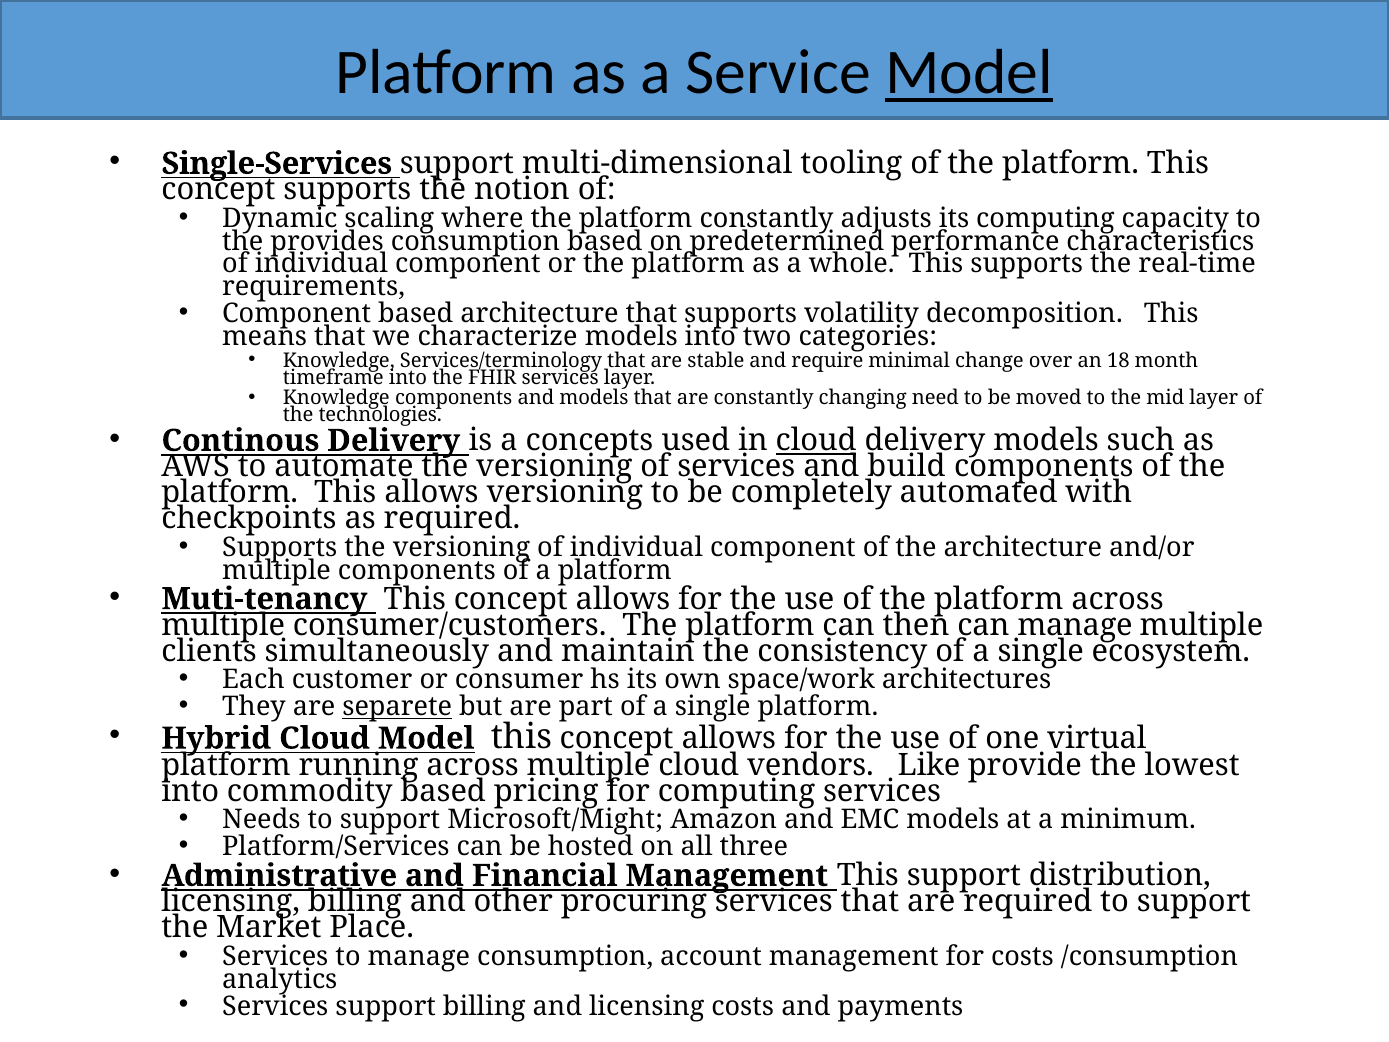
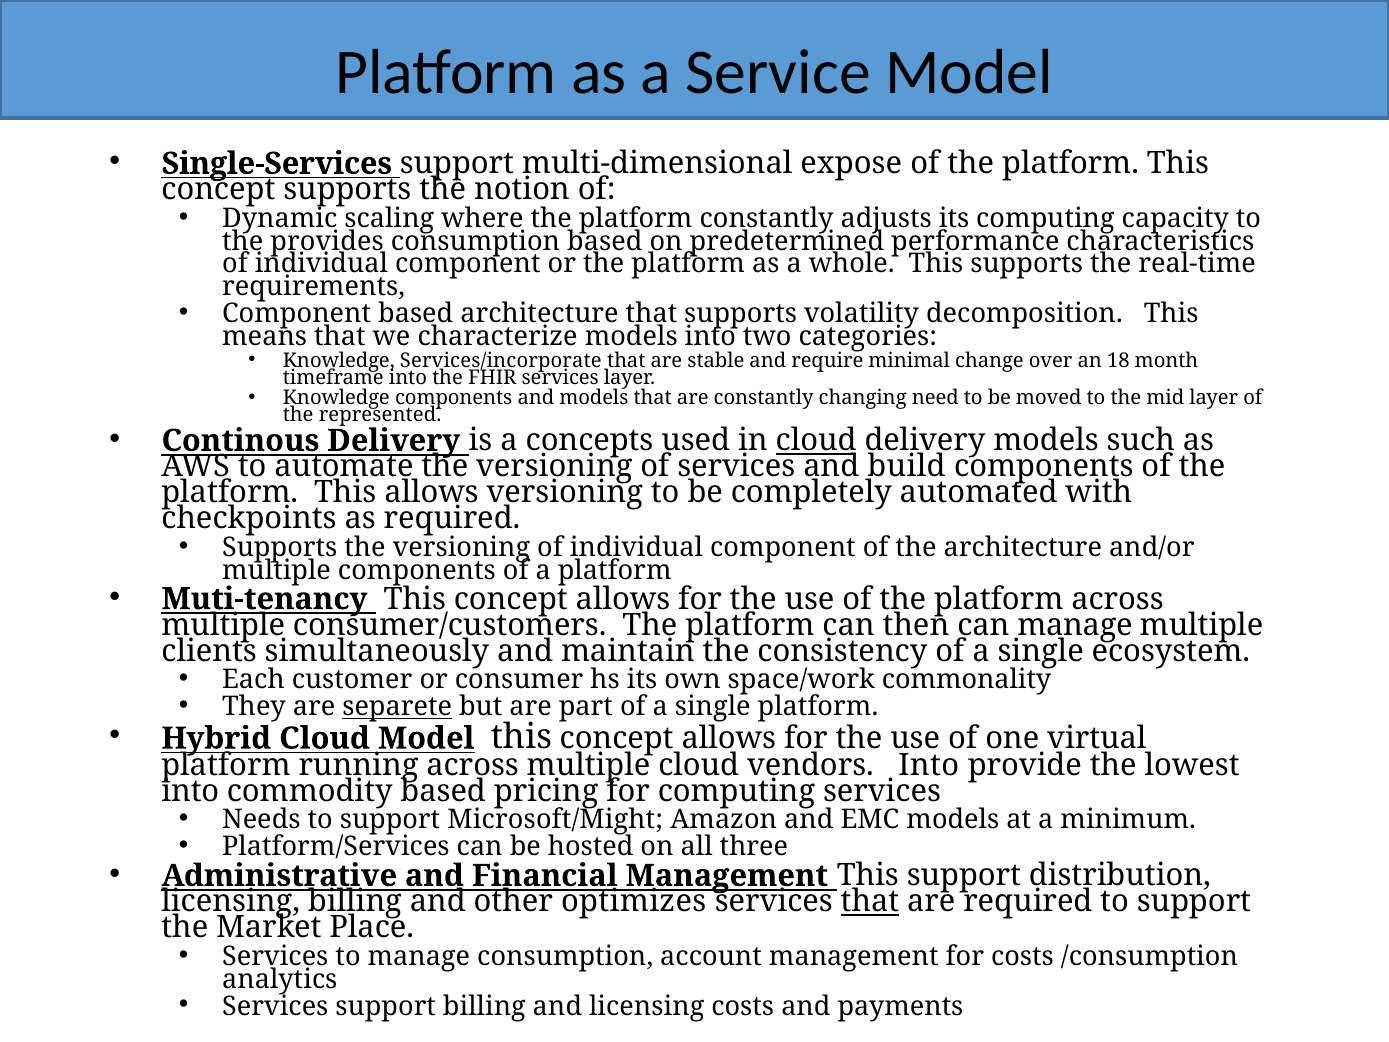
Model at (969, 73) underline: present -> none
tooling: tooling -> expose
Services/terminology: Services/terminology -> Services/incorporate
technologies: technologies -> represented
architectures: architectures -> commonality
vendors Like: Like -> Into
procuring: procuring -> optimizes
that at (870, 901) underline: none -> present
